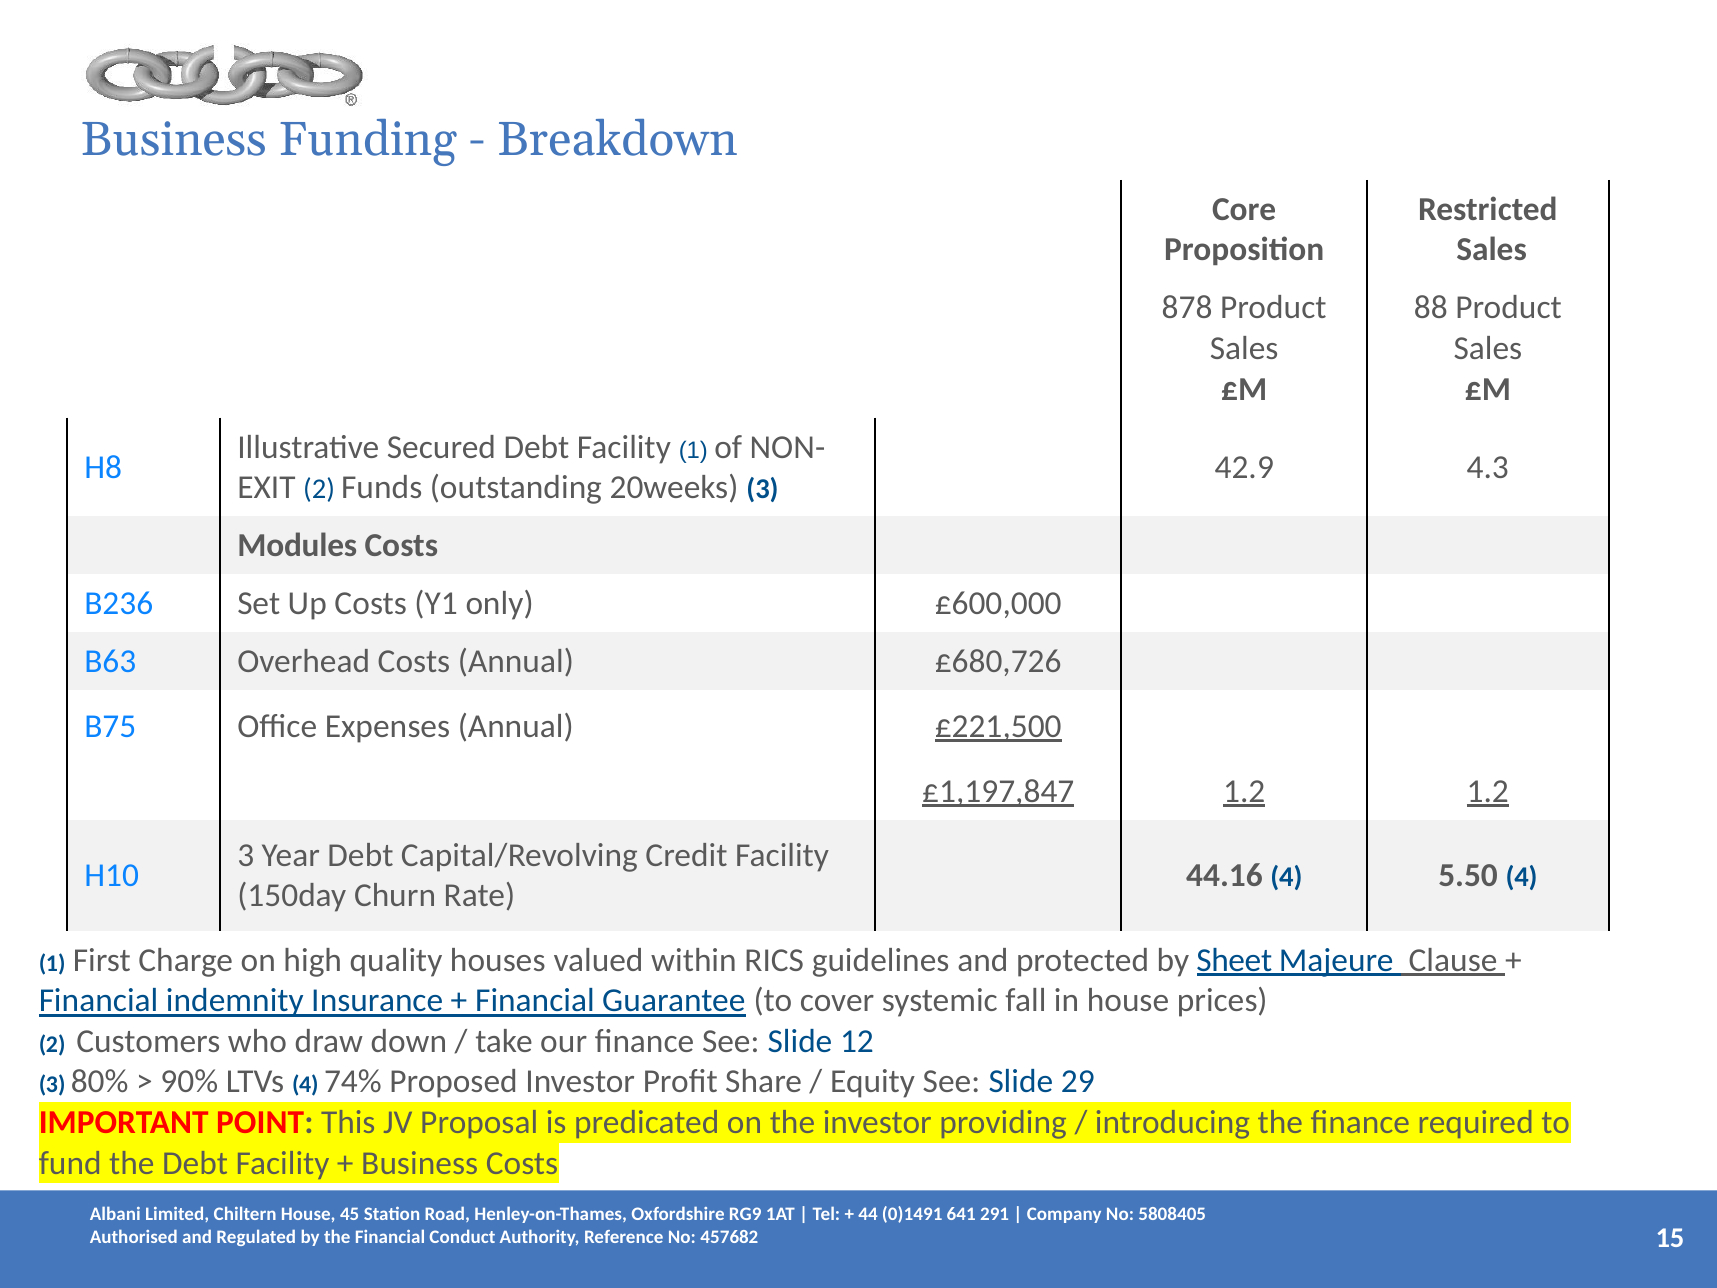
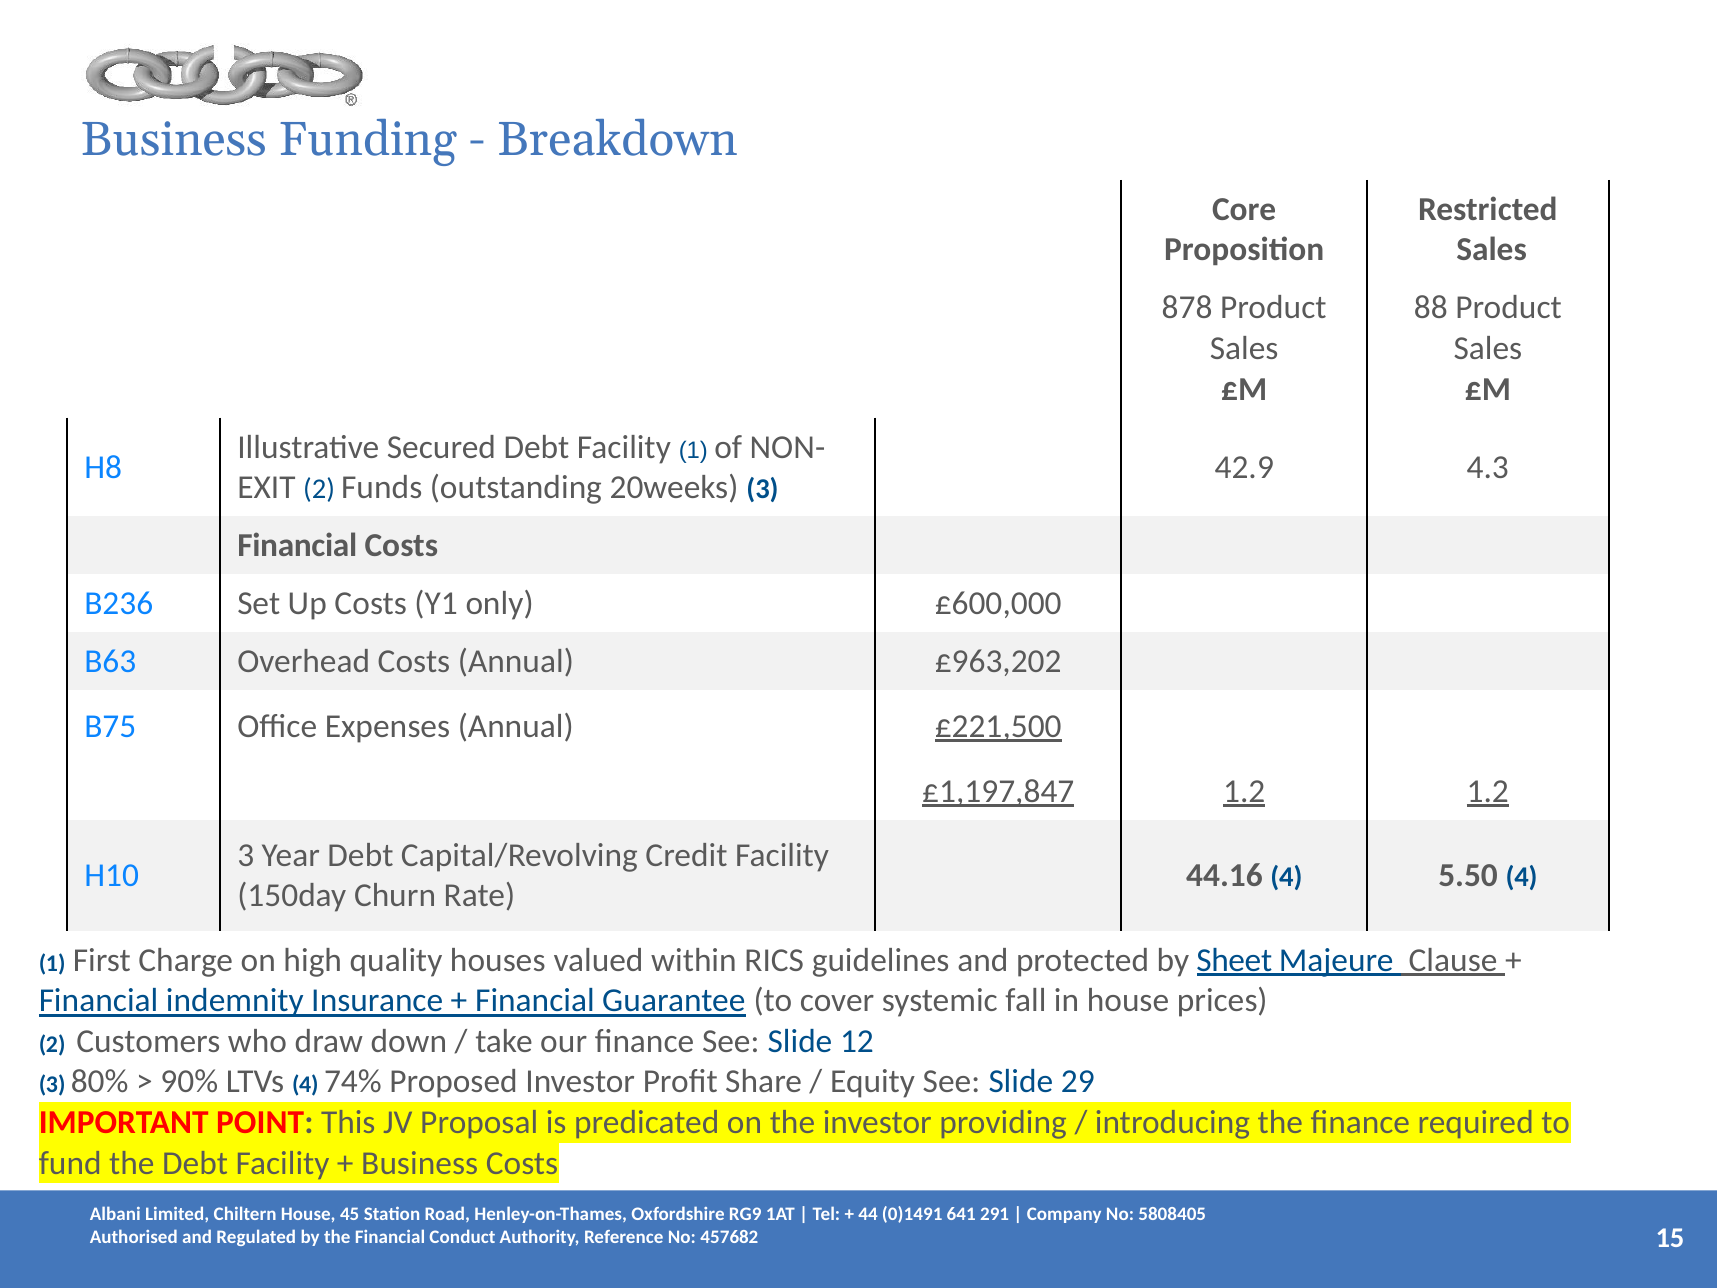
Modules at (297, 545): Modules -> Financial
£680,726: £680,726 -> £963,202
